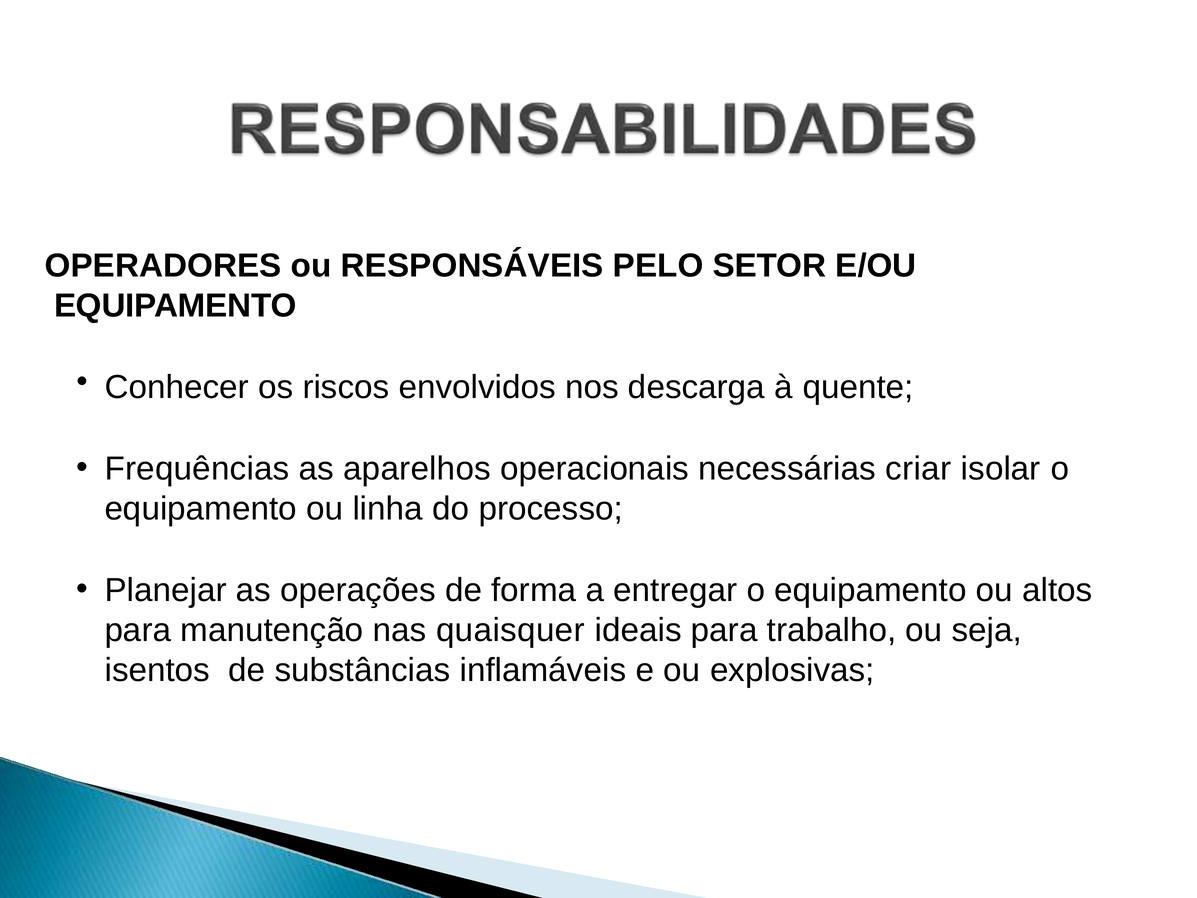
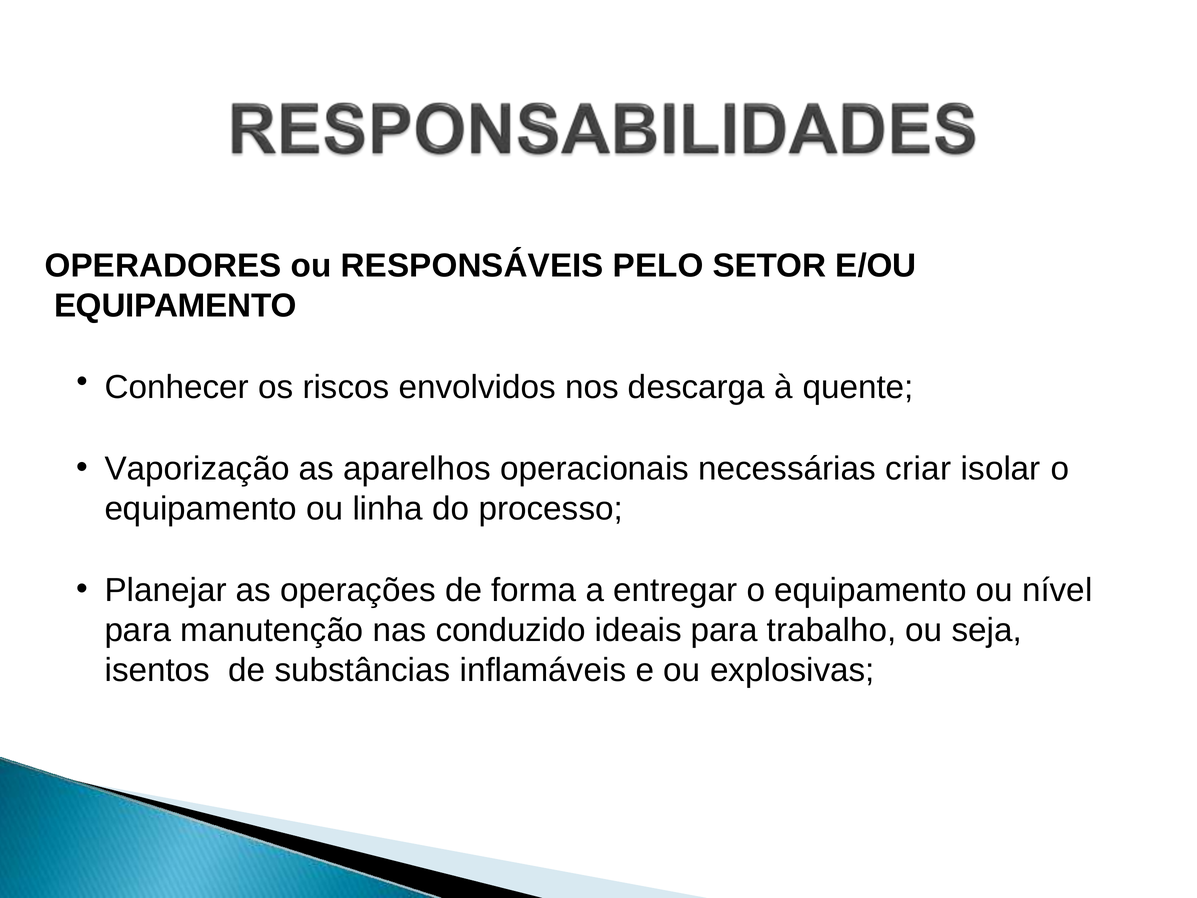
Frequências: Frequências -> Vaporização
altos: altos -> nível
quaisquer: quaisquer -> conduzido
